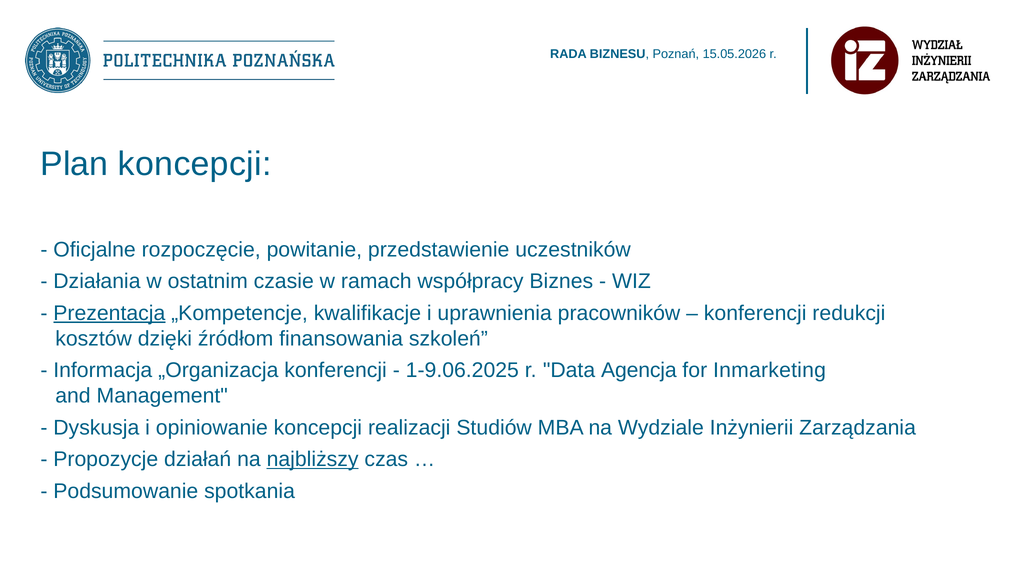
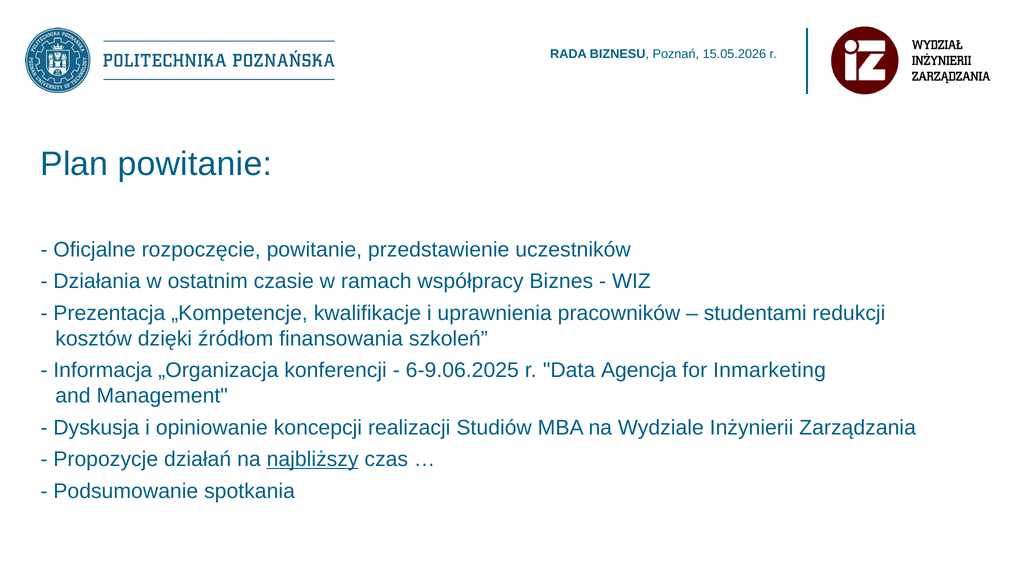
Plan koncepcji: koncepcji -> powitanie
Prezentacja underline: present -> none
konferencji at (755, 313): konferencji -> studentami
1-9.06.2025: 1-9.06.2025 -> 6-9.06.2025
